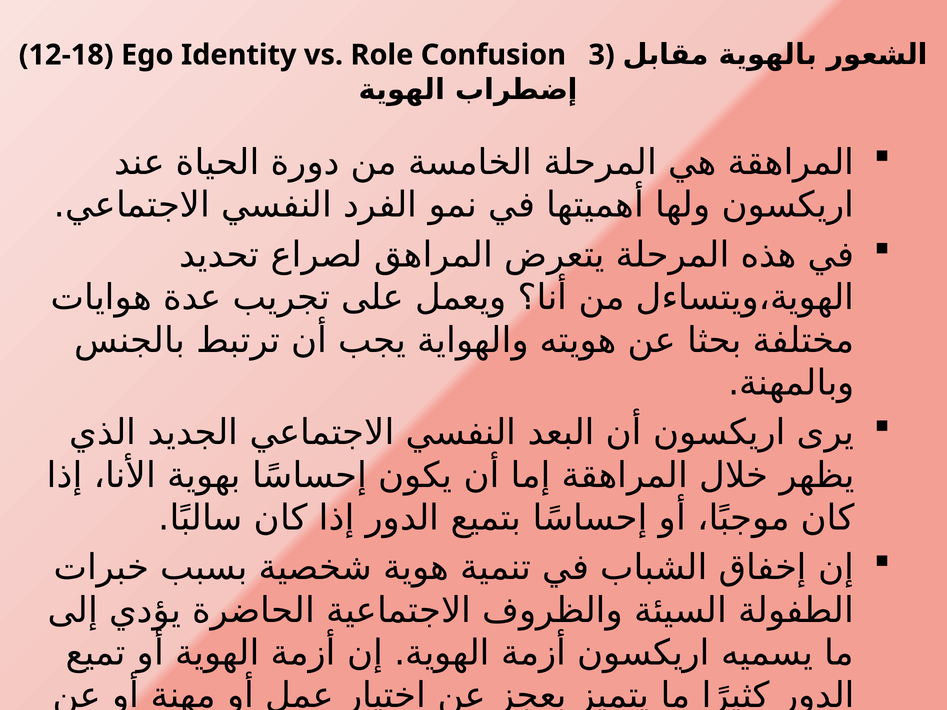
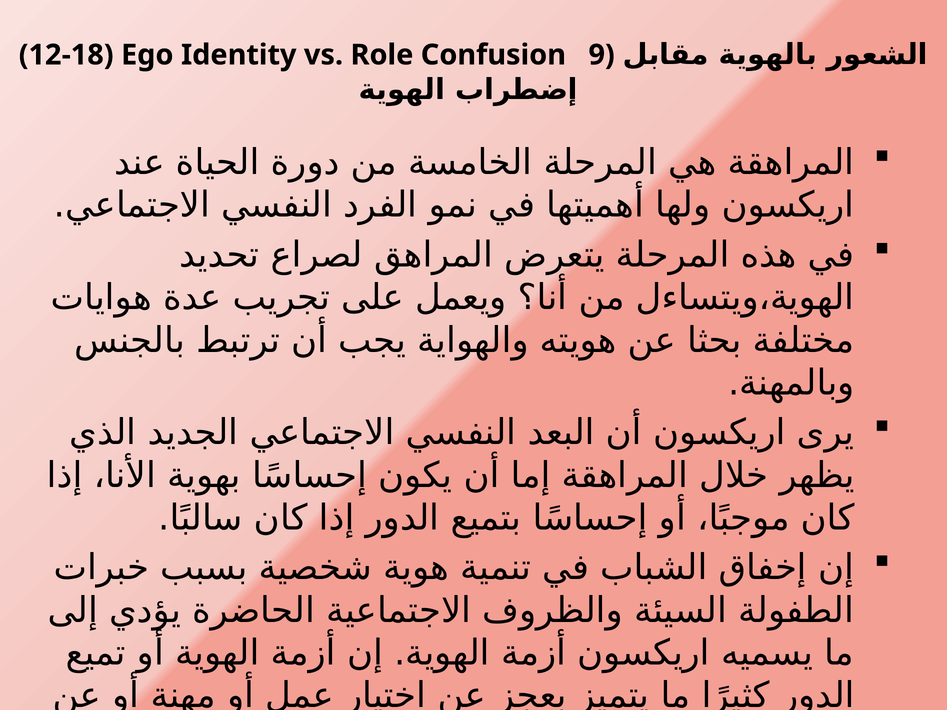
3: 3 -> 9
